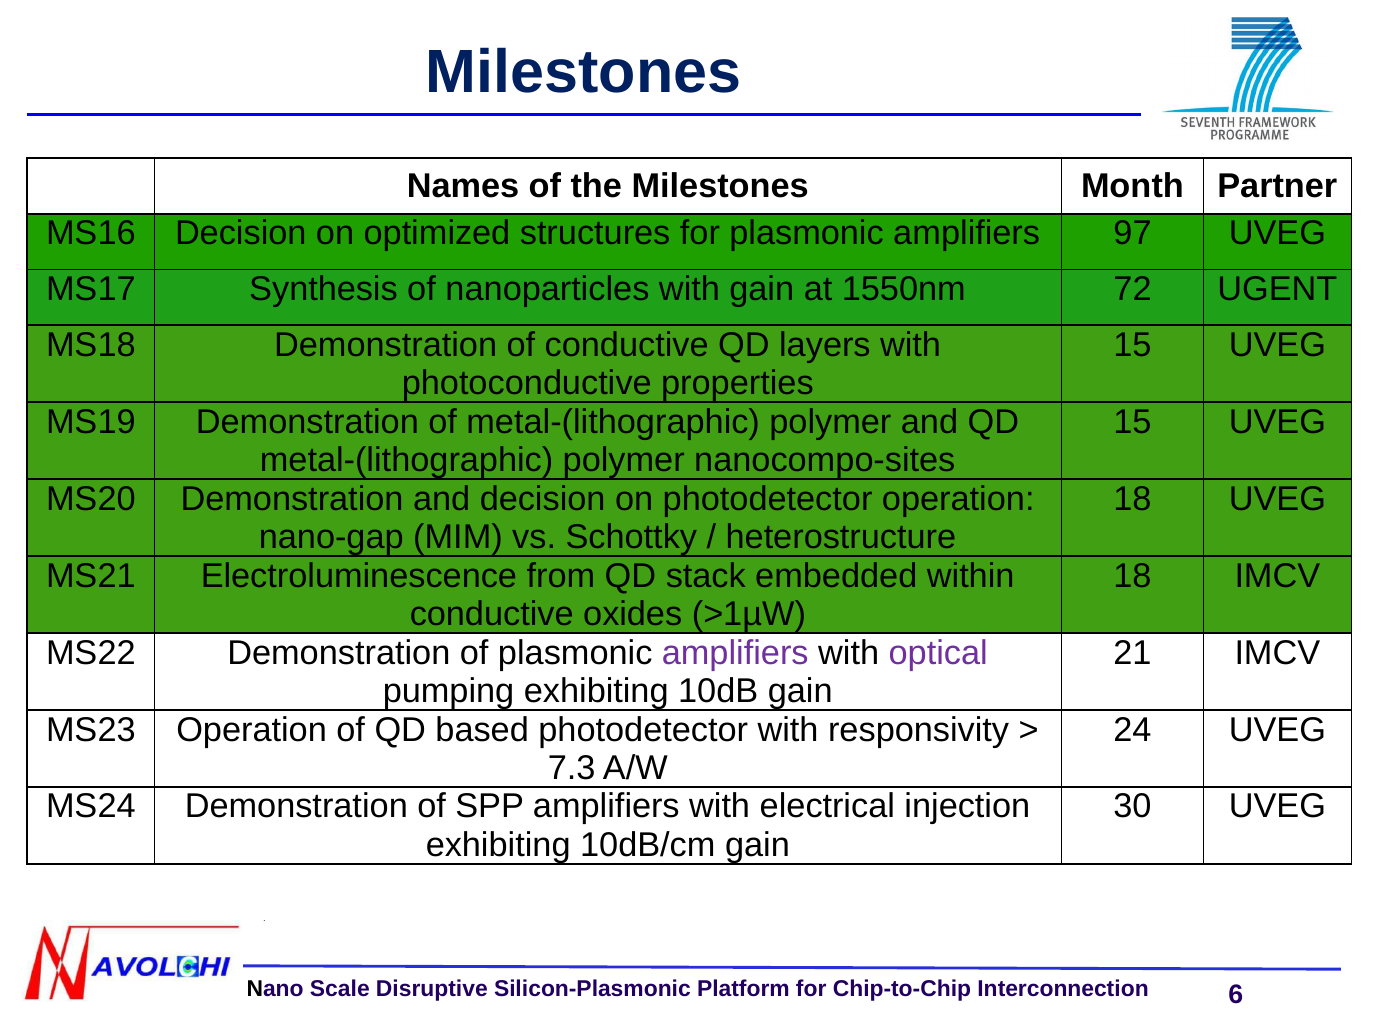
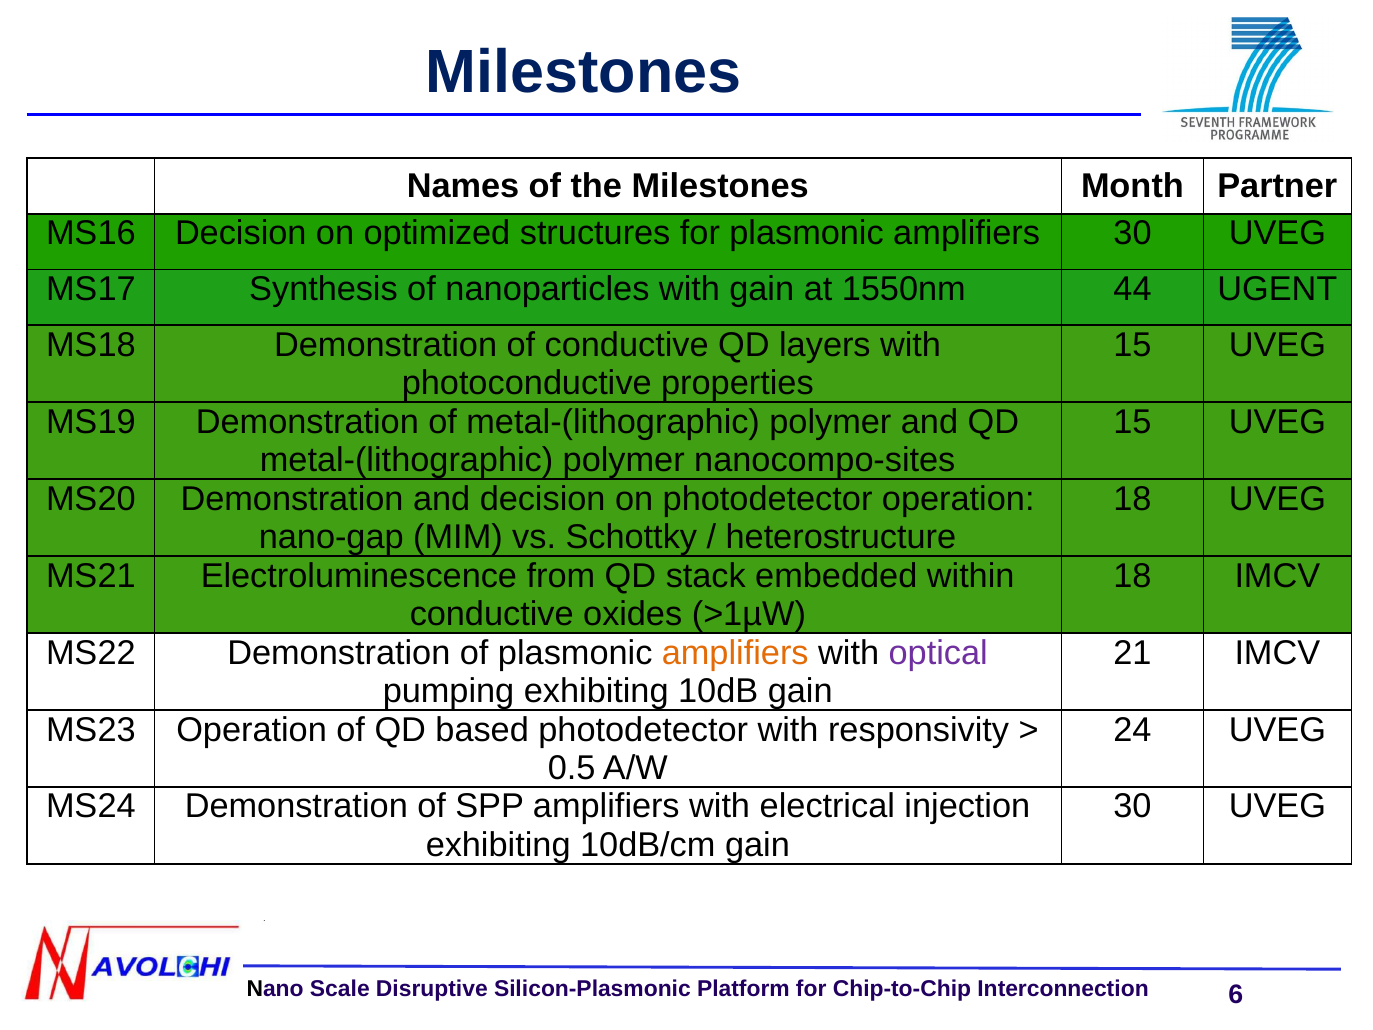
amplifiers 97: 97 -> 30
72: 72 -> 44
amplifiers at (735, 653) colour: purple -> orange
7.3: 7.3 -> 0.5
